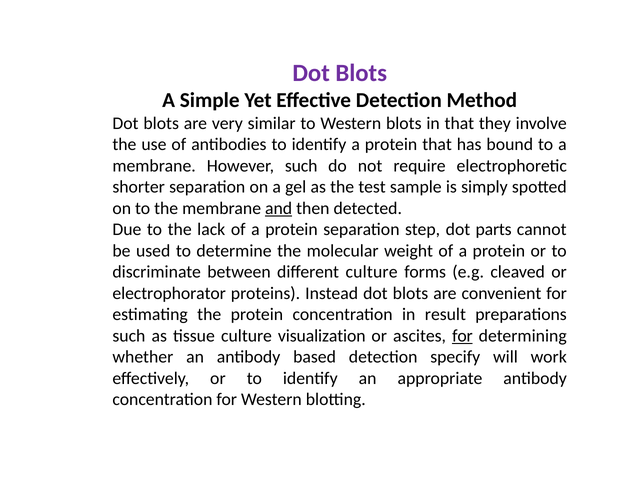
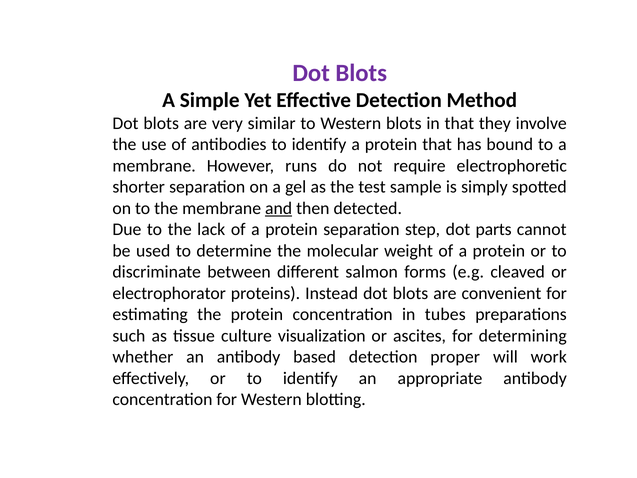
However such: such -> runs
different culture: culture -> salmon
result: result -> tubes
for at (462, 336) underline: present -> none
specify: specify -> proper
